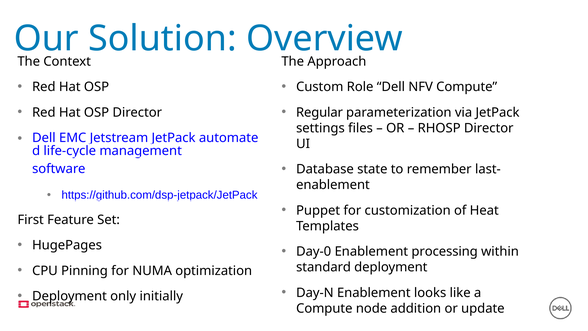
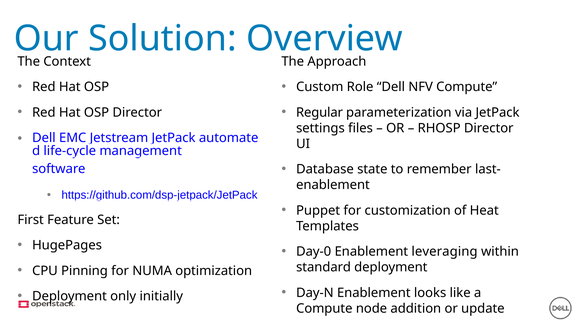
processing: processing -> leveraging
